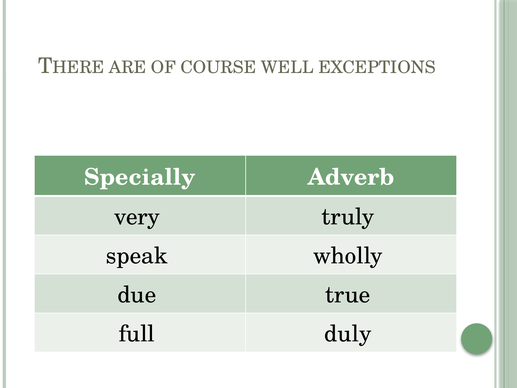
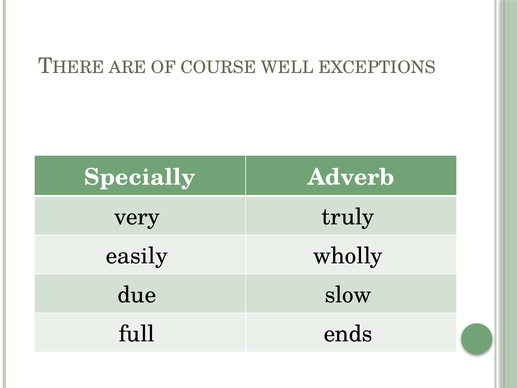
speak: speak -> easily
true: true -> slow
duly: duly -> ends
